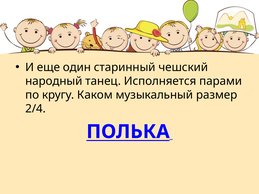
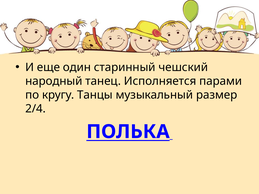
Каком: Каком -> Танцы
